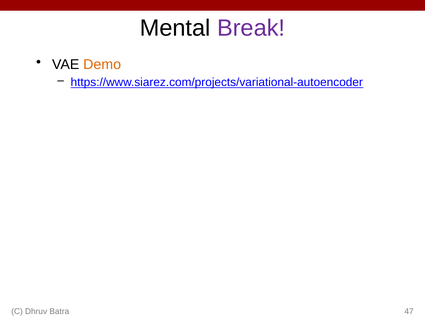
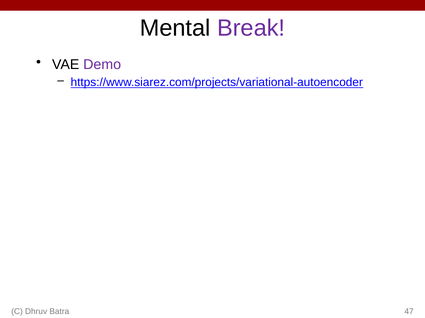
Demo colour: orange -> purple
